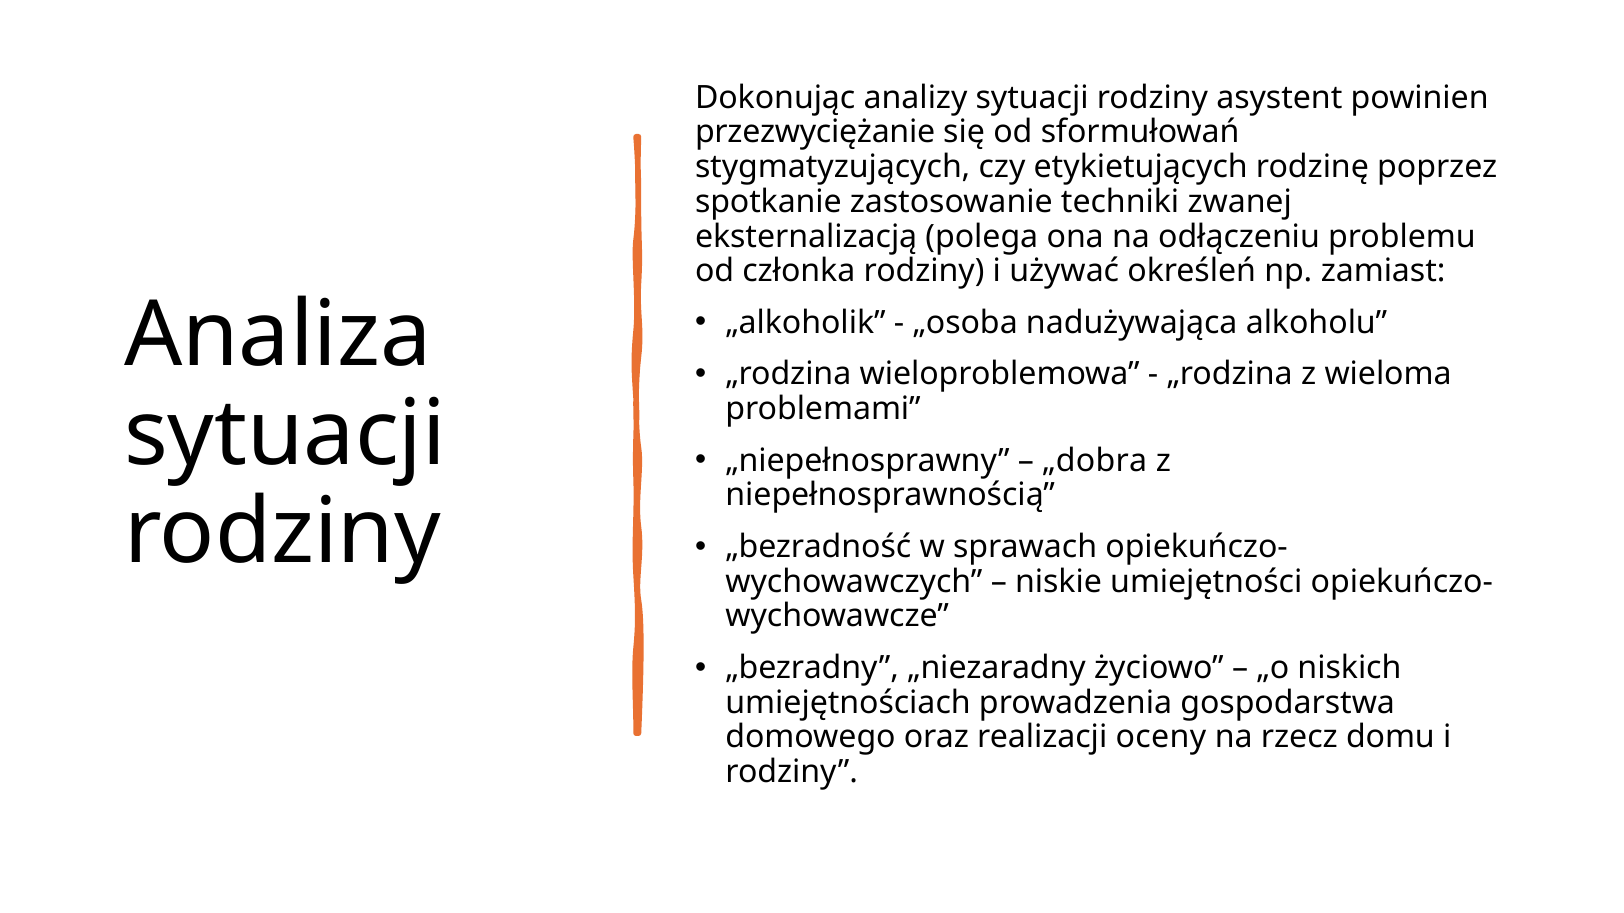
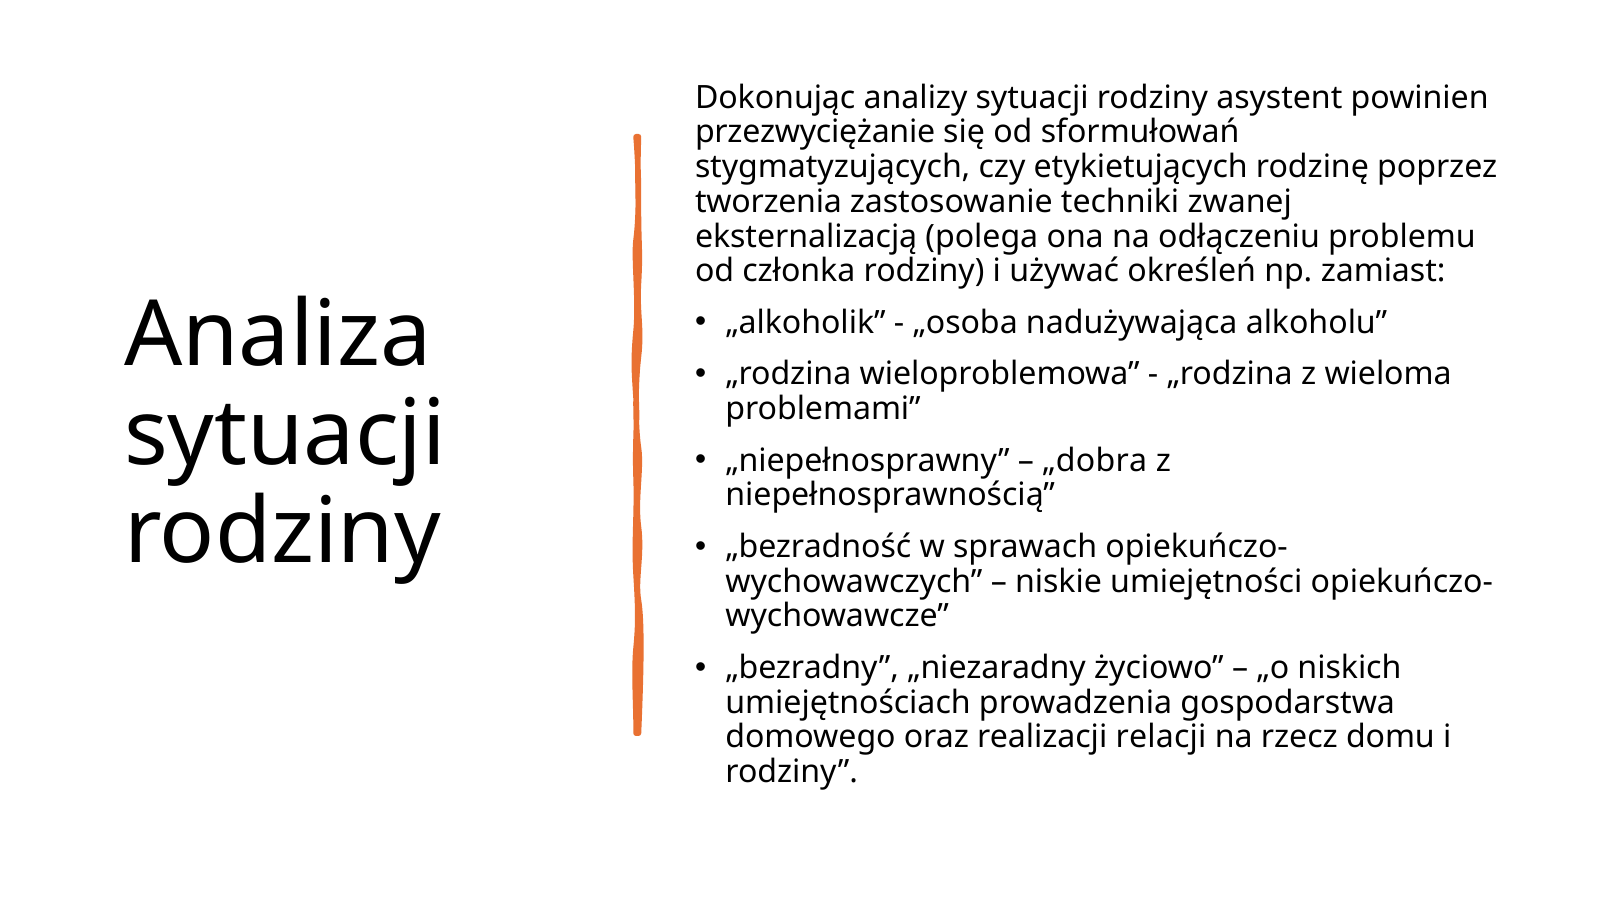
spotkanie: spotkanie -> tworzenia
oceny: oceny -> relacji
